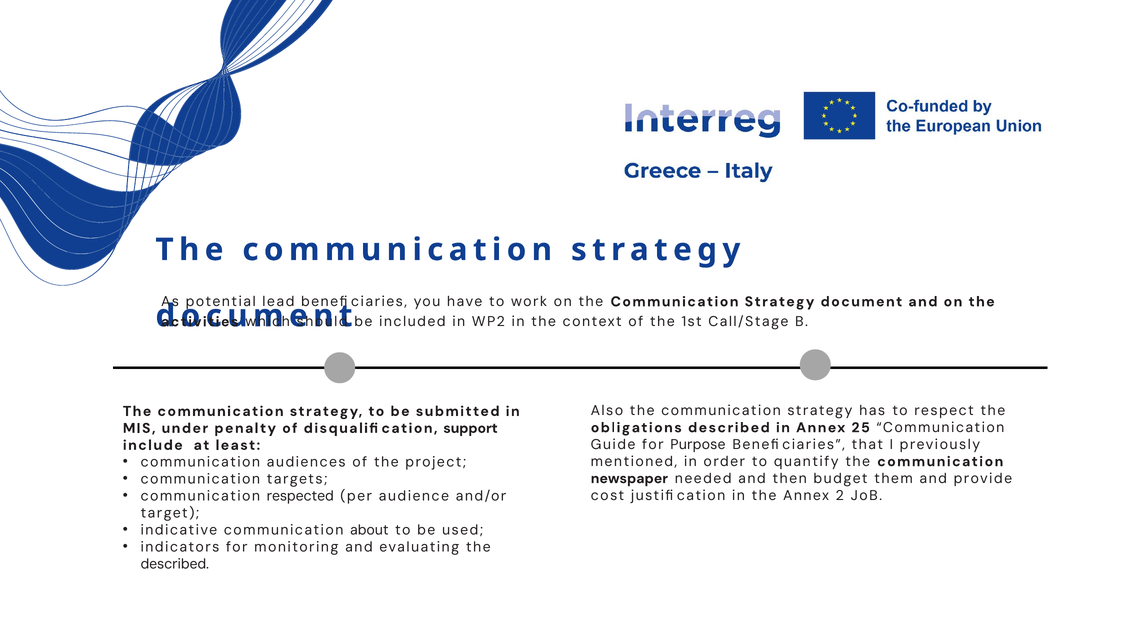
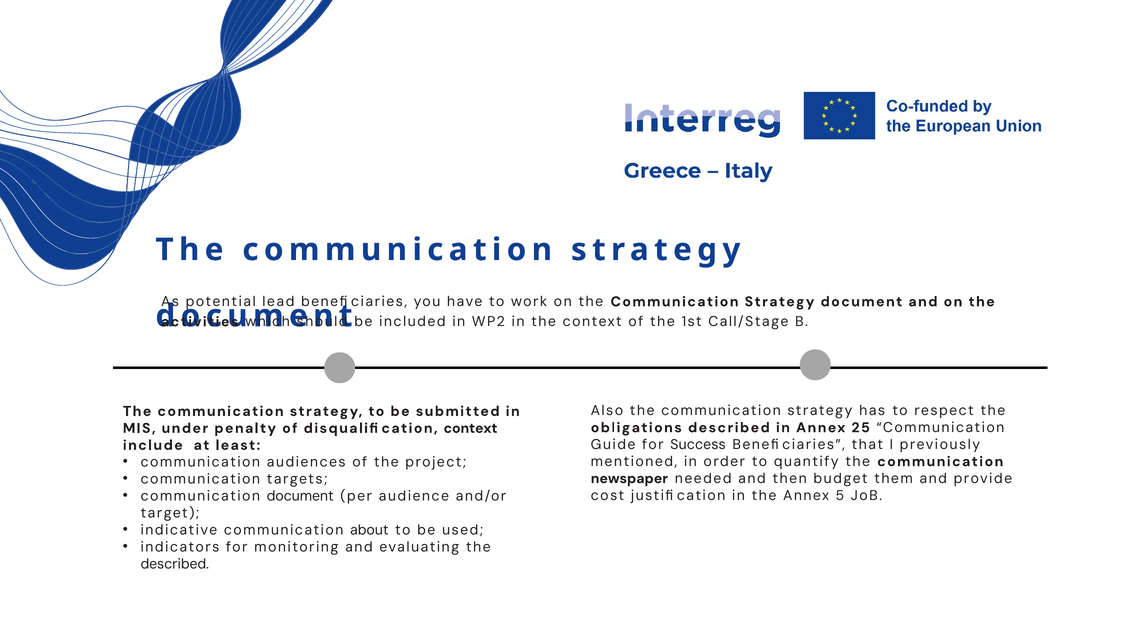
disqualification support: support -> context
Purpose: Purpose -> Success
communication respected: respected -> document
2: 2 -> 5
